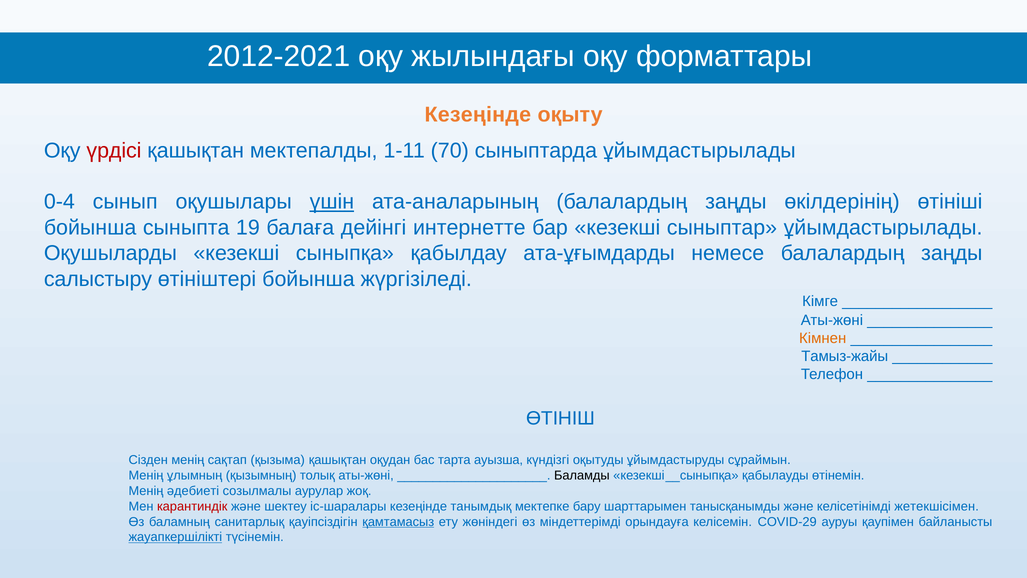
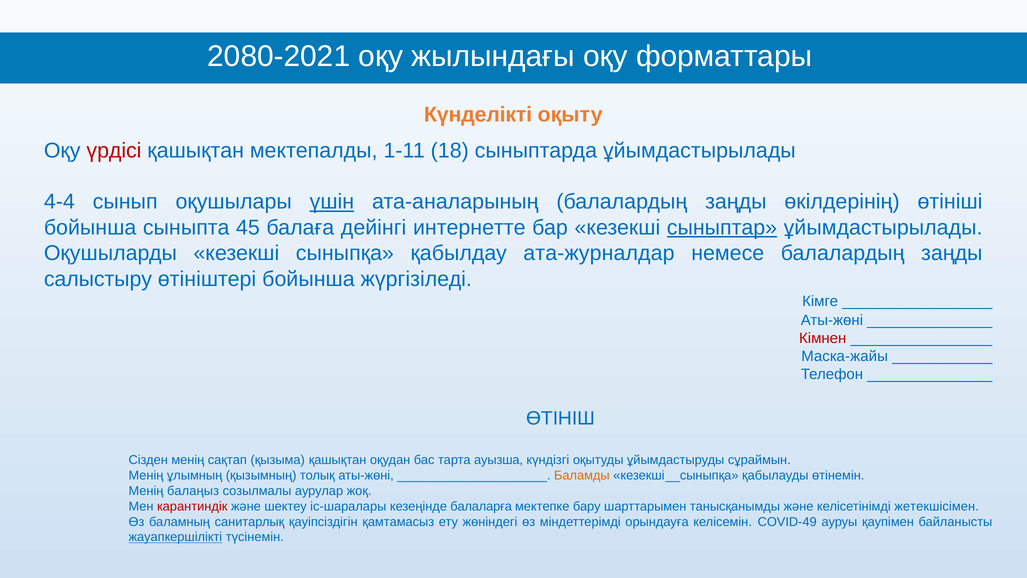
2012-2021: 2012-2021 -> 2080-2021
Кезеңінде at (478, 115): Кезеңінде -> Күнделікті
70: 70 -> 18
0-4: 0-4 -> 4-4
19: 19 -> 45
сыныптар underline: none -> present
ата-ұғымдарды: ата-ұғымдарды -> ата-журналдар
Кімнен colour: orange -> red
Тамыз-жайы: Тамыз-жайы -> Маска-жайы
Баламды colour: black -> orange
әдебиеті: әдебиеті -> балаңыз
танымдық: танымдық -> балаларға
қамтамасыз underline: present -> none
COVID-29: COVID-29 -> COVID-49
